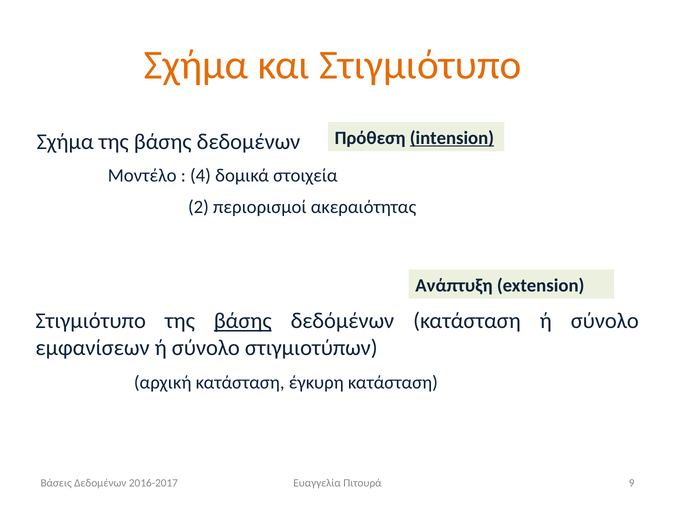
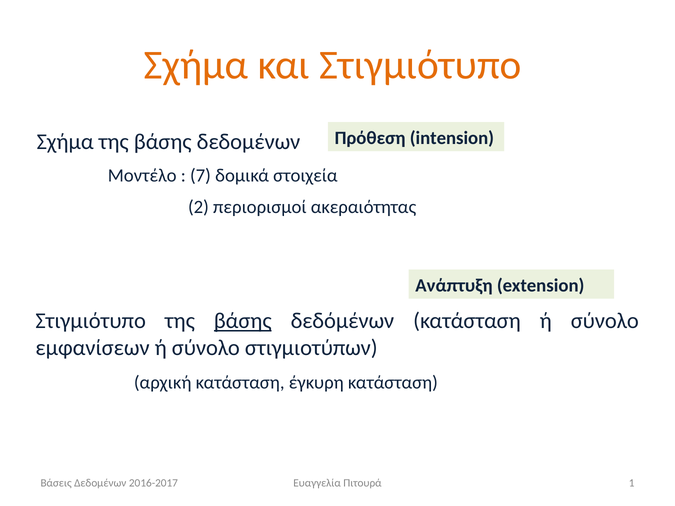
intension underline: present -> none
4: 4 -> 7
9: 9 -> 1
